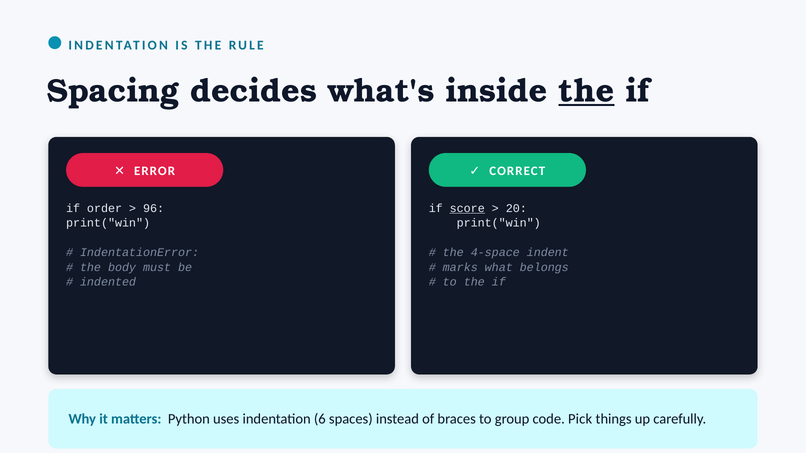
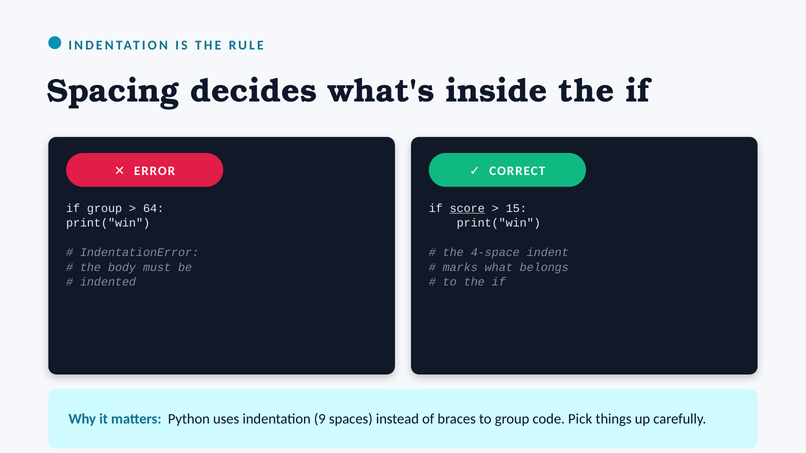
the at (587, 91) underline: present -> none
if order: order -> group
96: 96 -> 64
20: 20 -> 15
6: 6 -> 9
